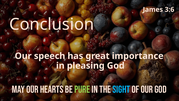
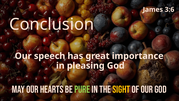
sight colour: light blue -> yellow
